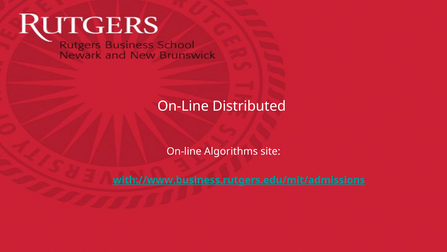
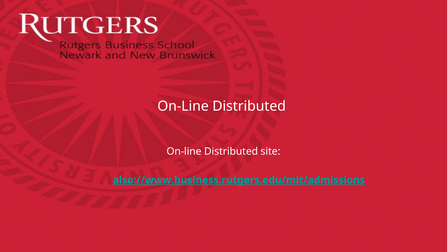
Algorithms at (231, 151): Algorithms -> Distributed
with://www.business.rutgers.edu/mit/admissions: with://www.business.rutgers.edu/mit/admissions -> also://www.business.rutgers.edu/mit/admissions
